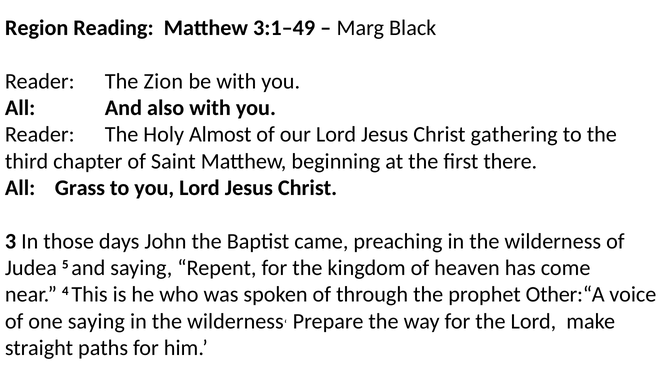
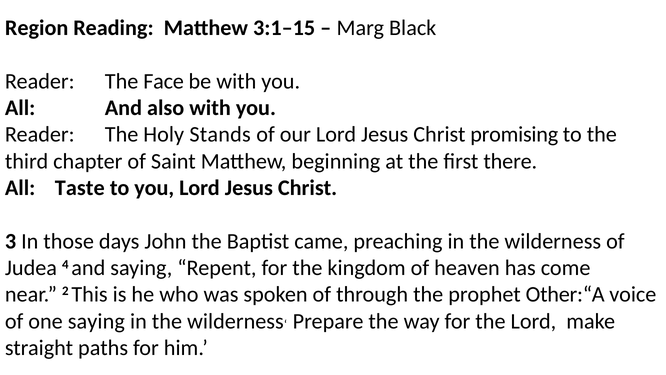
3:1–49: 3:1–49 -> 3:1–15
Zion: Zion -> Face
Almost: Almost -> Stands
gathering: gathering -> promising
Grass: Grass -> Taste
5: 5 -> 4
4: 4 -> 2
